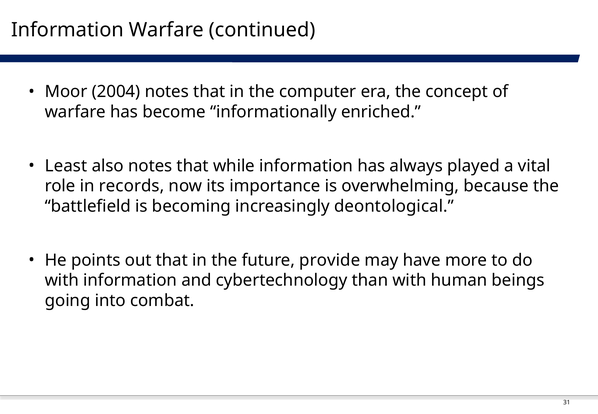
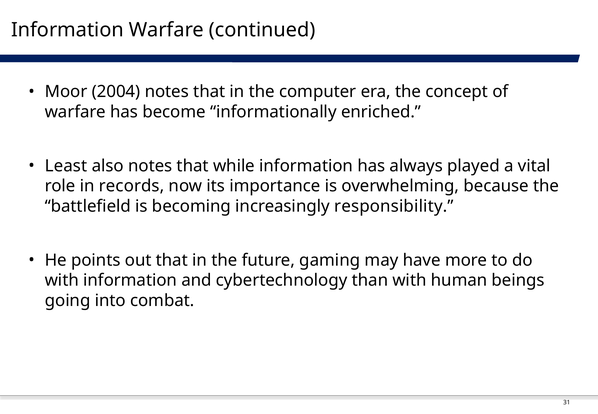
deontological: deontological -> responsibility
provide: provide -> gaming
